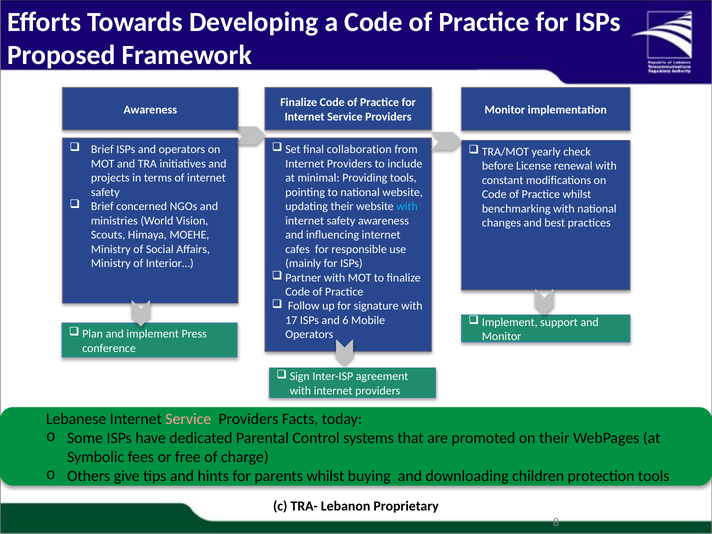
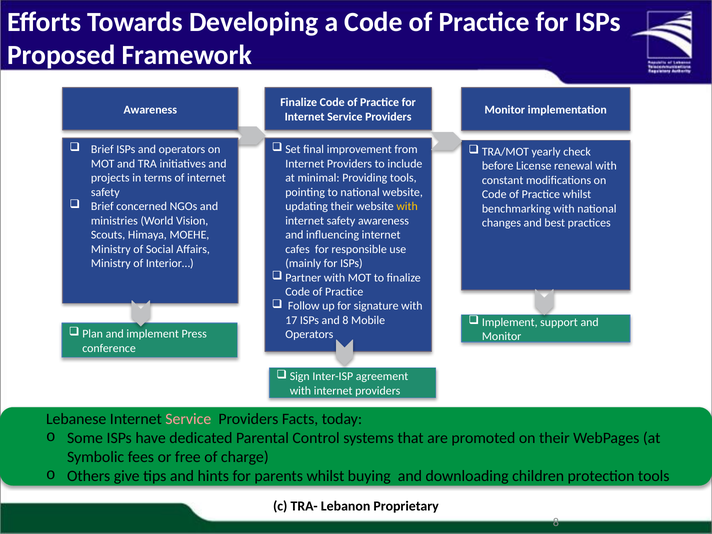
collaboration: collaboration -> improvement
with at (407, 206) colour: light blue -> yellow
and 6: 6 -> 8
